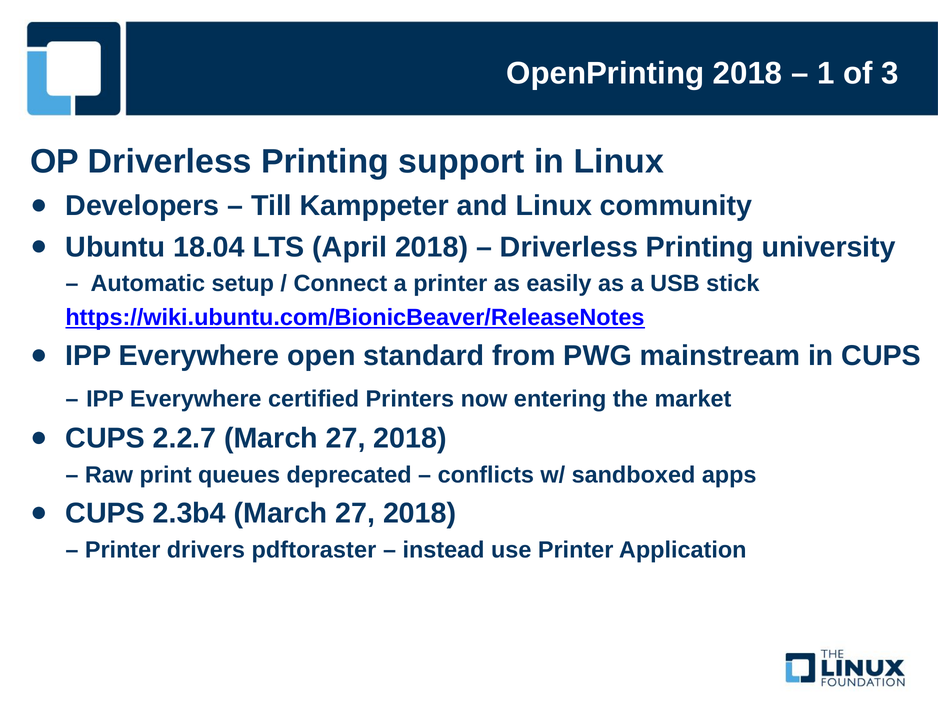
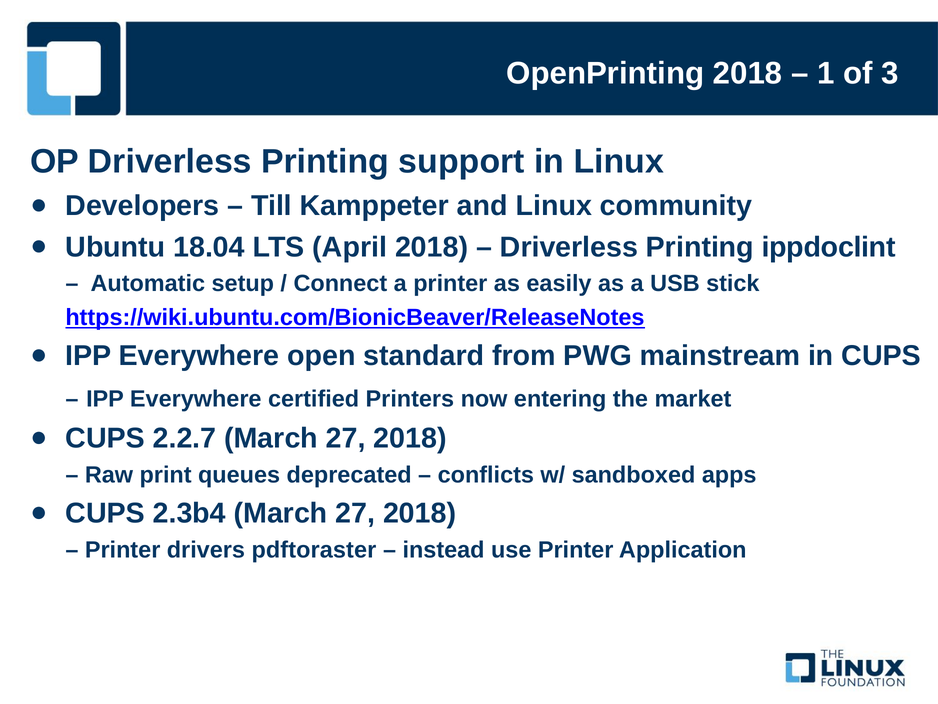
university: university -> ippdoclint
